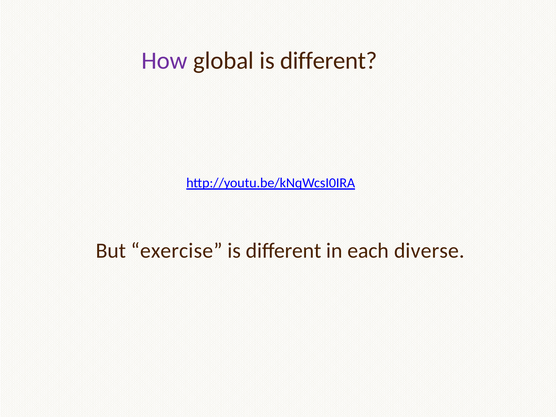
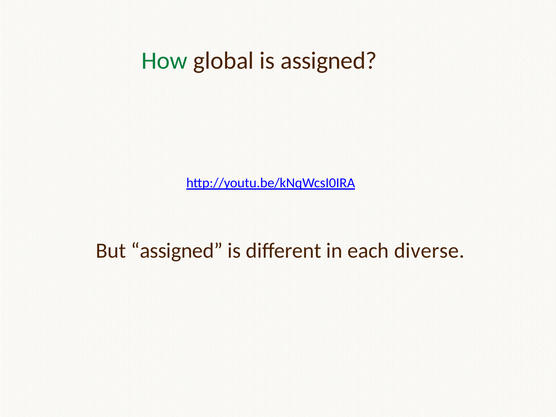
How colour: purple -> green
global is different: different -> assigned
But exercise: exercise -> assigned
